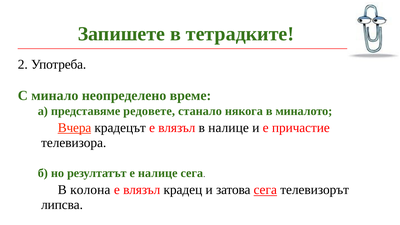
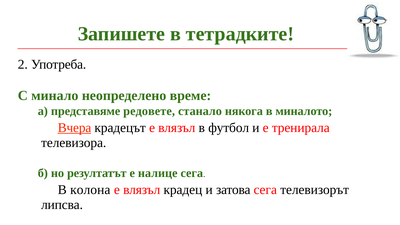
в налице: налице -> футбол
причастие: причастие -> тренирала
сега at (265, 190) underline: present -> none
